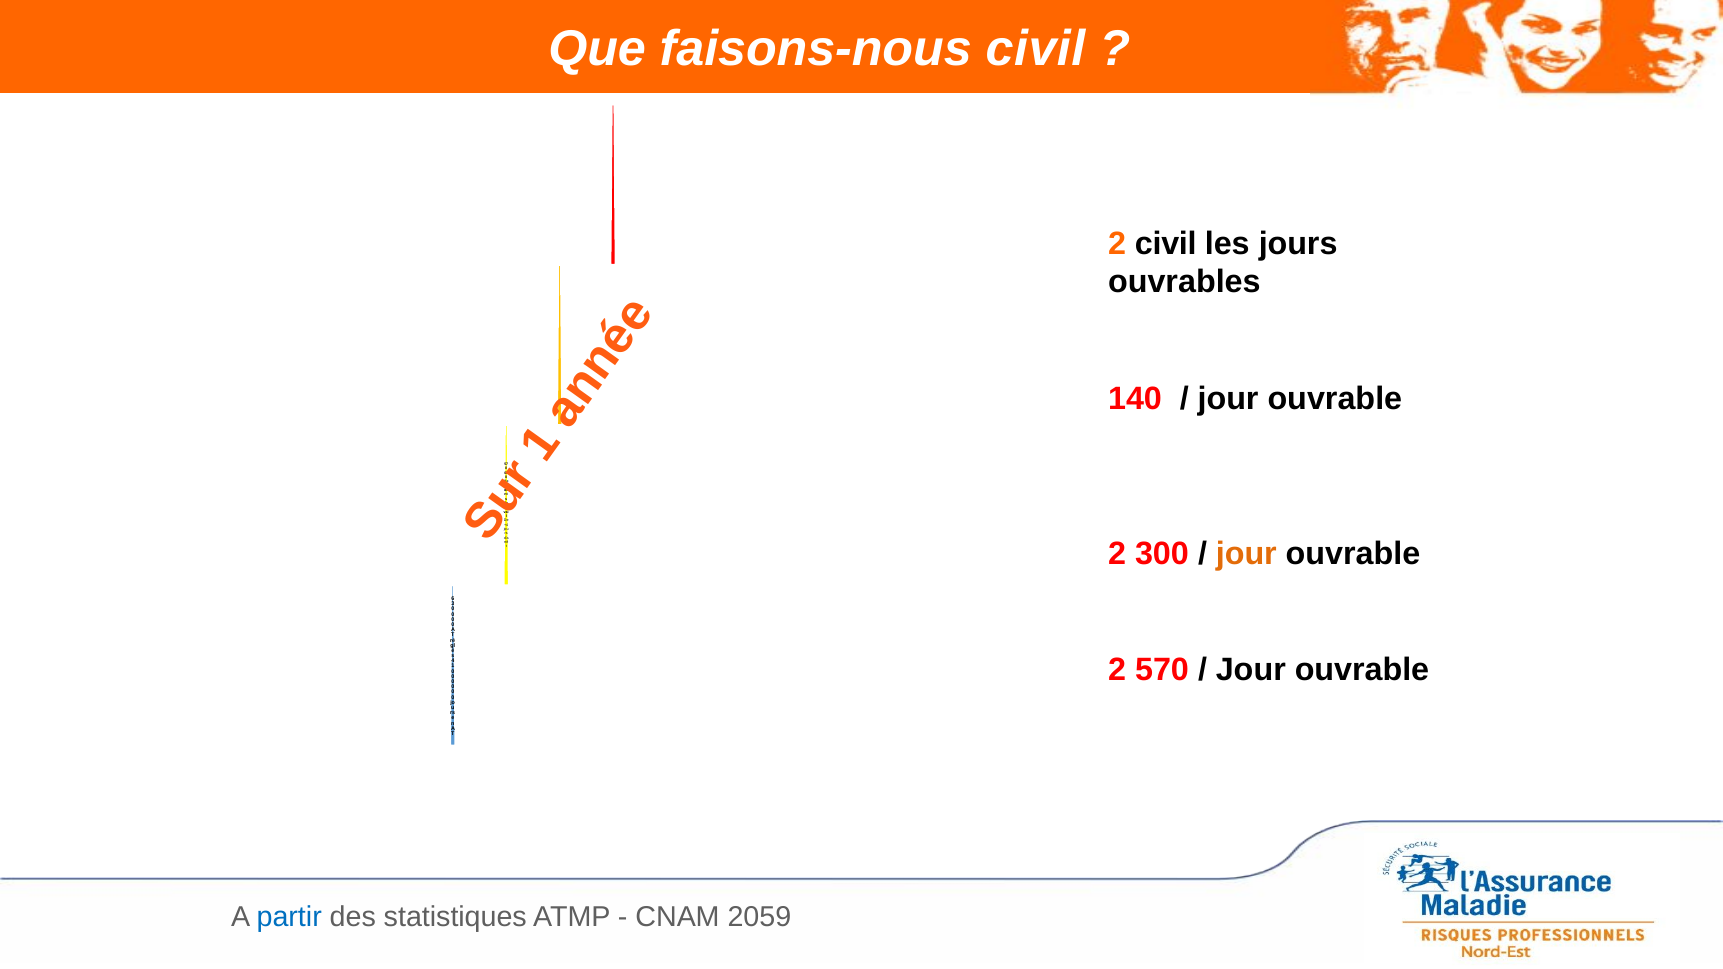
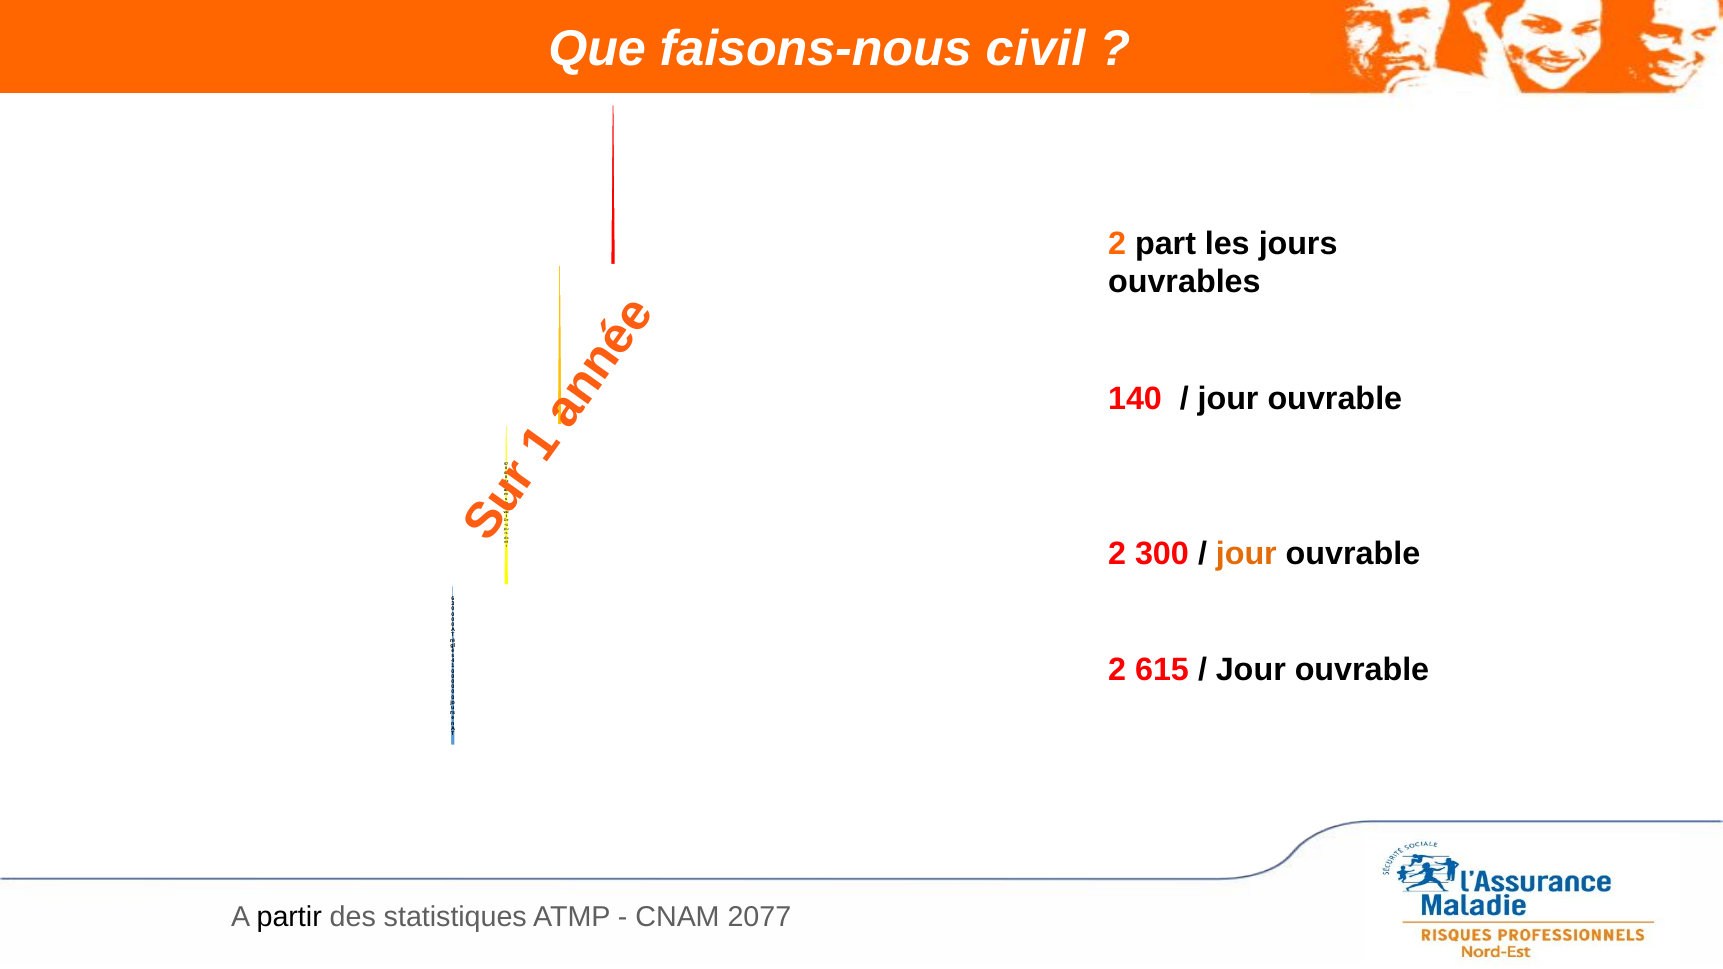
2 civil: civil -> part
570: 570 -> 615
partir colour: blue -> black
2059: 2059 -> 2077
